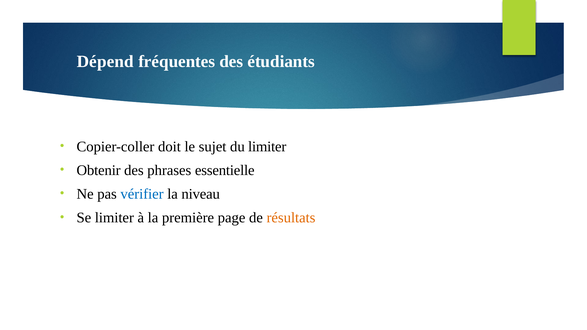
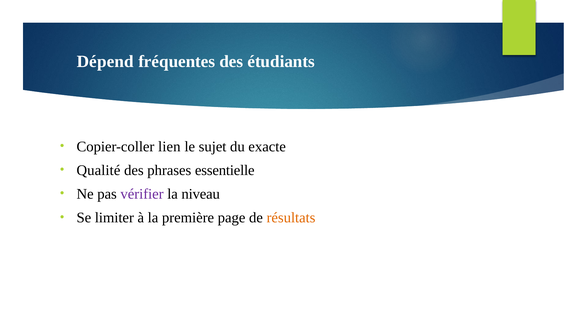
doit: doit -> lien
du limiter: limiter -> exacte
Obtenir: Obtenir -> Qualité
vérifier colour: blue -> purple
